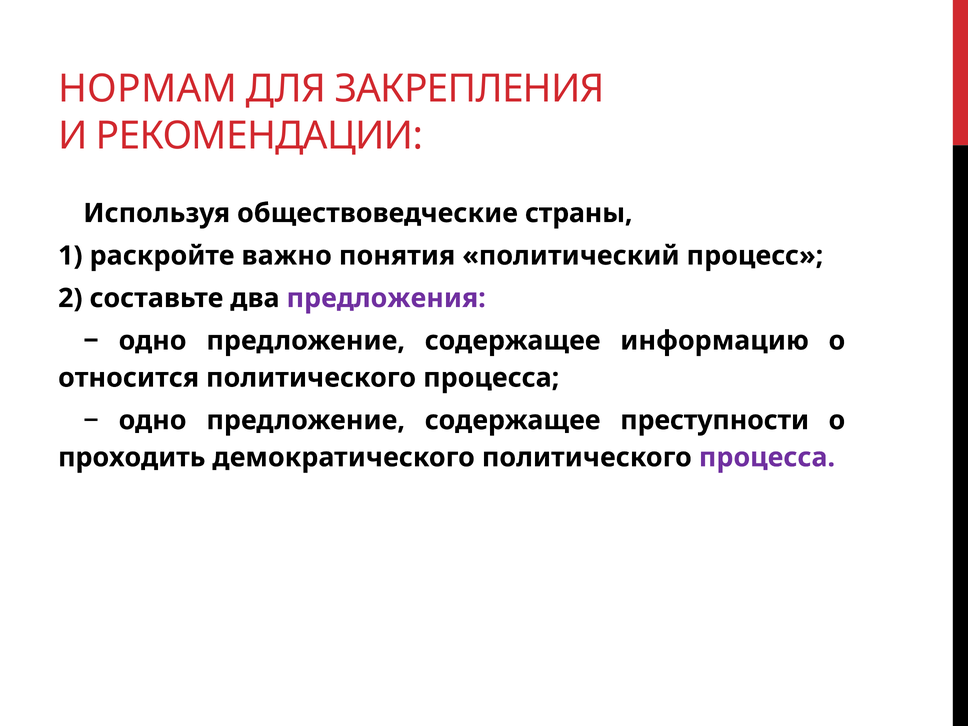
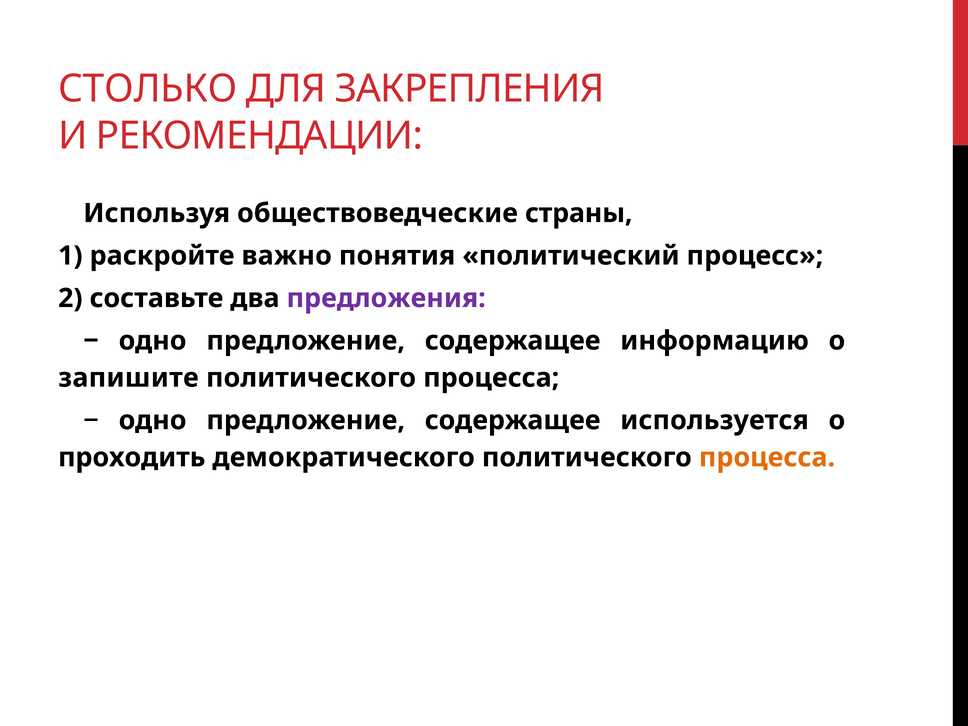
НОРМАМ: НОРМАМ -> СТОЛЬКО
относится: относится -> запишите
преступности: преступности -> используется
процесса at (767, 457) colour: purple -> orange
